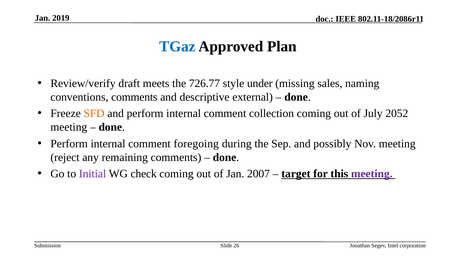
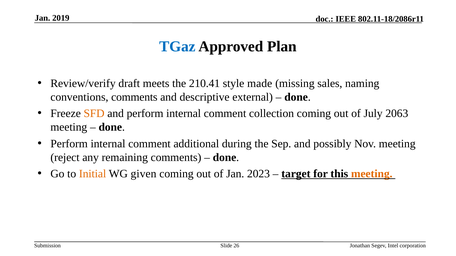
726.77: 726.77 -> 210.41
under: under -> made
2052: 2052 -> 2063
foregoing: foregoing -> additional
Initial colour: purple -> orange
check: check -> given
2007: 2007 -> 2023
meeting at (372, 174) colour: purple -> orange
